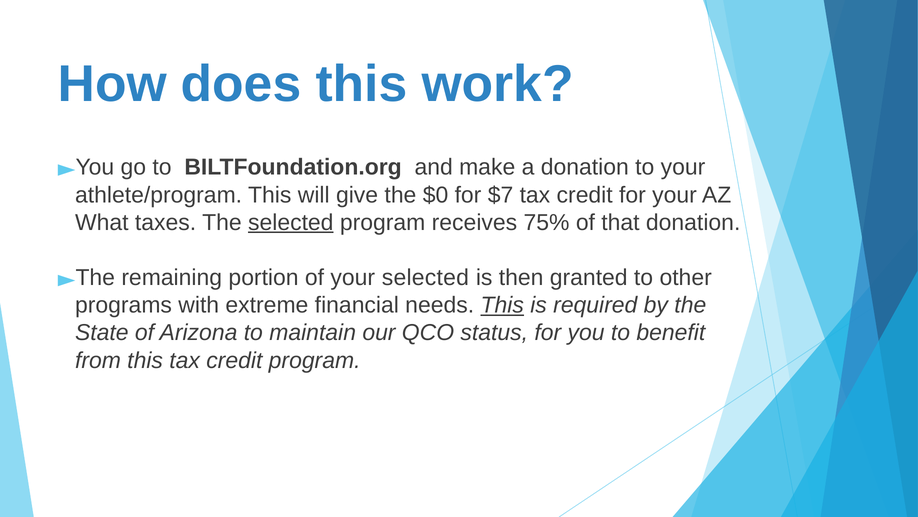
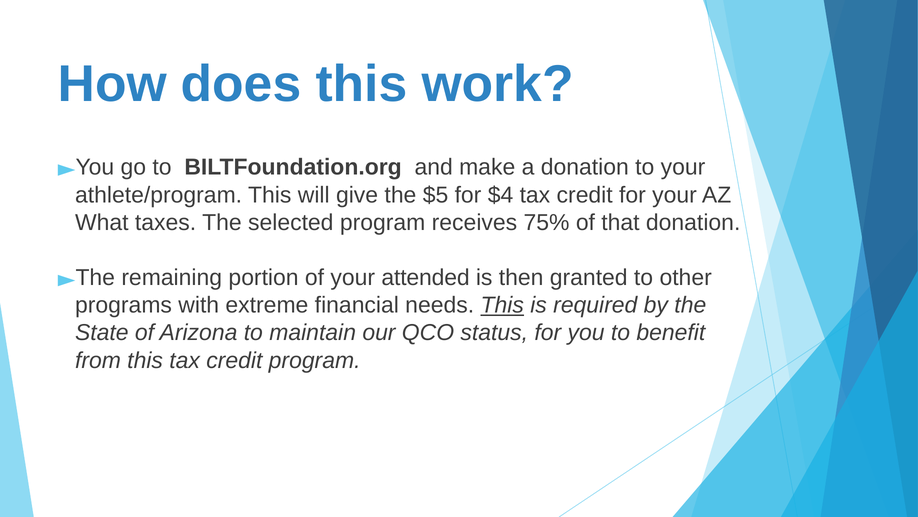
$0: $0 -> $5
$7: $7 -> $4
selected at (291, 222) underline: present -> none
your selected: selected -> attended
